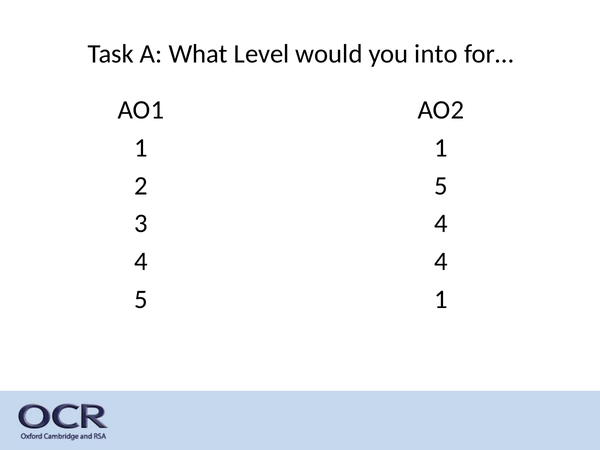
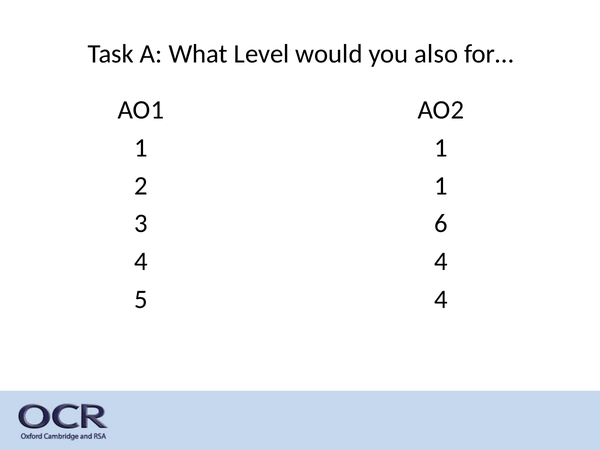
into: into -> also
2 5: 5 -> 1
3 4: 4 -> 6
5 1: 1 -> 4
